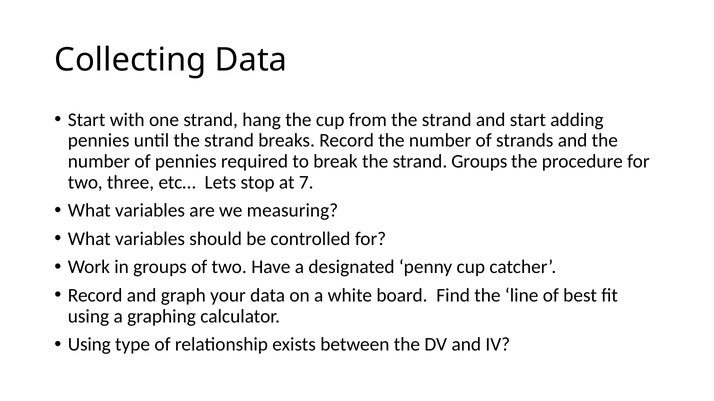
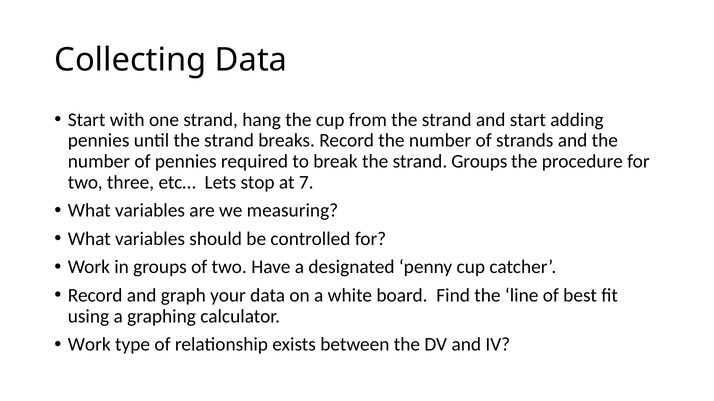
Using at (89, 345): Using -> Work
